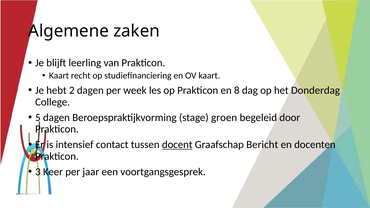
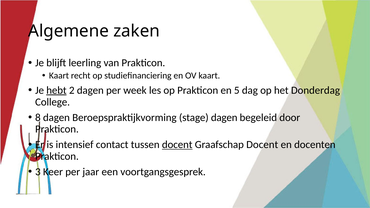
hebt underline: none -> present
8: 8 -> 5
5: 5 -> 8
stage groen: groen -> dagen
Graafschap Bericht: Bericht -> Docent
